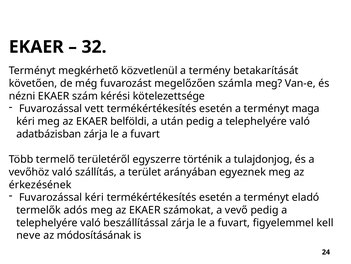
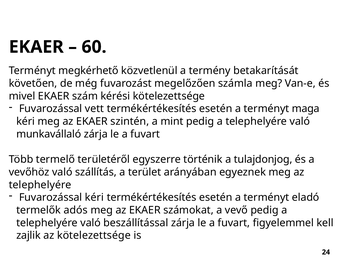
32: 32 -> 60
nézni: nézni -> mivel
belföldi: belföldi -> szintén
után: után -> mint
adatbázisban: adatbázisban -> munkavállaló
érkezésének at (40, 184): érkezésének -> telephelyére
neve: neve -> zajlik
az módosításának: módosításának -> kötelezettsége
